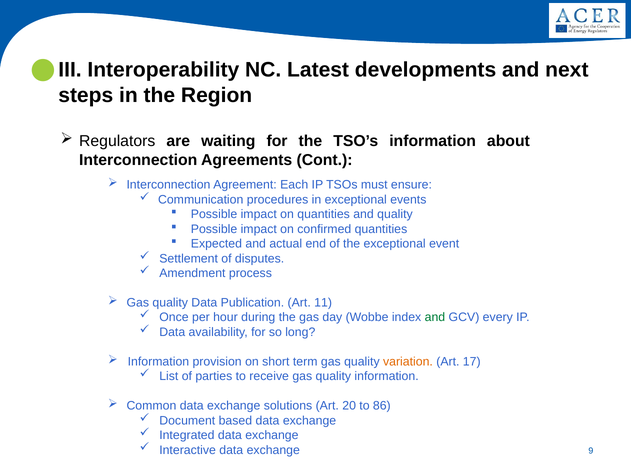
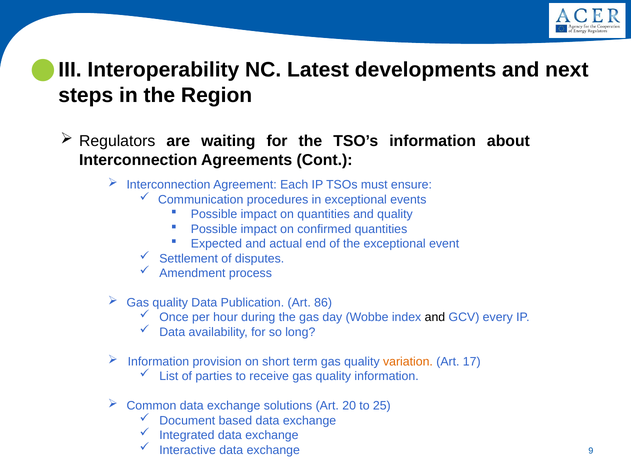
11: 11 -> 86
and at (435, 318) colour: green -> black
86: 86 -> 25
